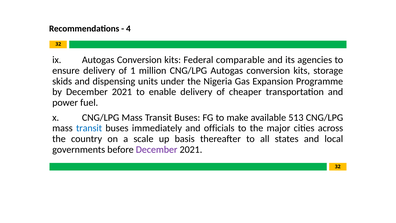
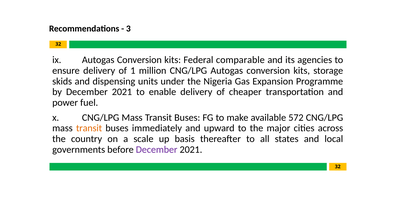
4: 4 -> 3
513: 513 -> 572
transit at (89, 128) colour: blue -> orange
officials: officials -> upward
